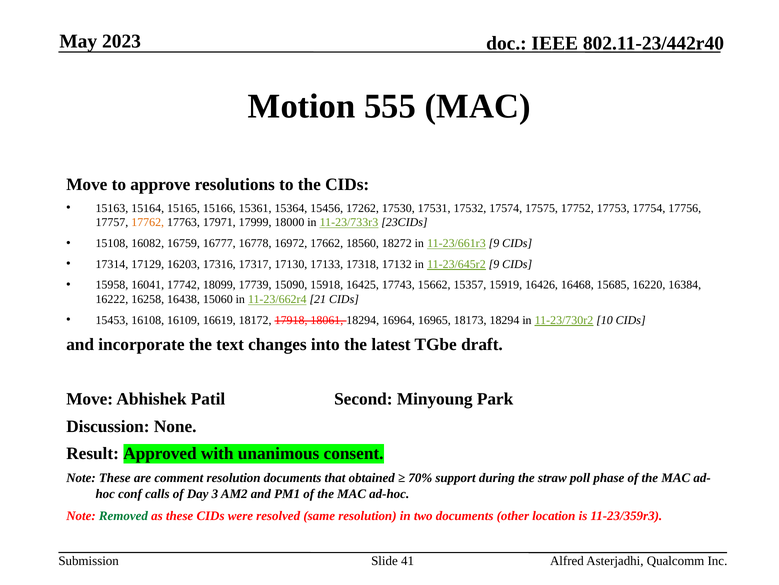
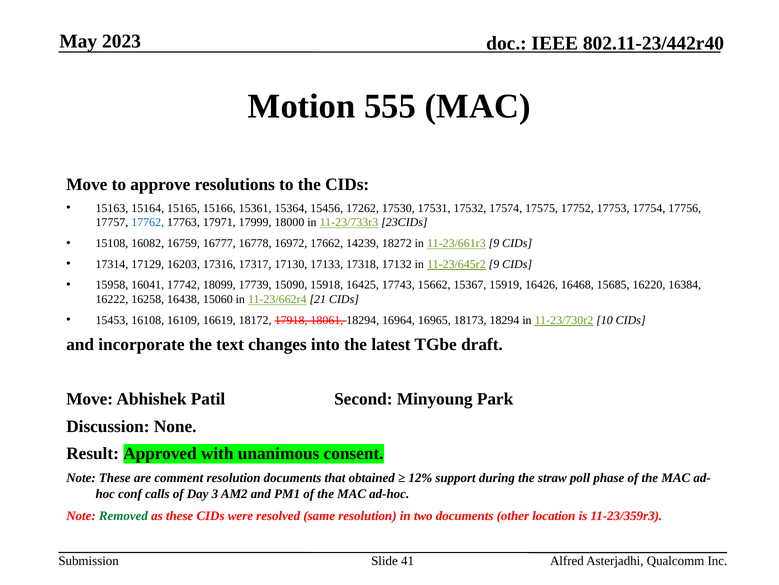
17762 colour: orange -> blue
18560: 18560 -> 14239
15357: 15357 -> 15367
70%: 70% -> 12%
